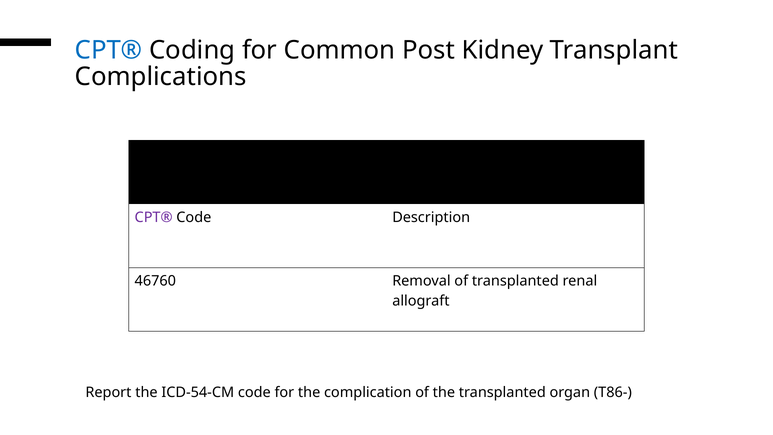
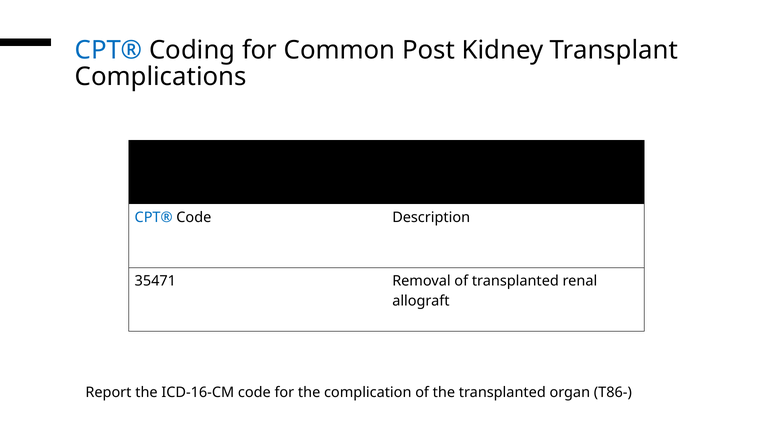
CPT® at (154, 217) colour: purple -> blue
46760: 46760 -> 35471
ICD-54-CM: ICD-54-CM -> ICD-16-CM
